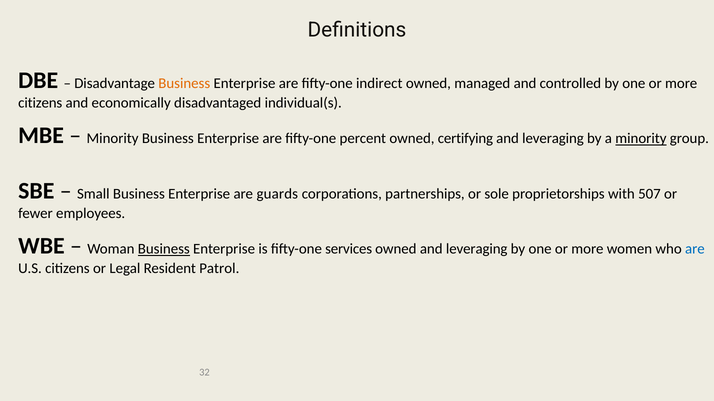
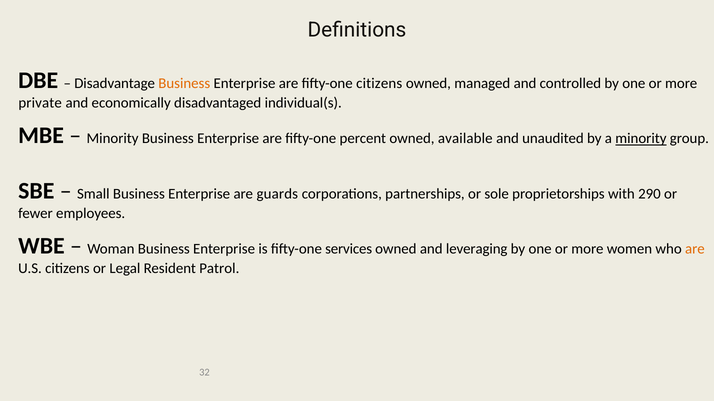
fifty-one indirect: indirect -> citizens
citizens at (40, 103): citizens -> private
certifying: certifying -> available
leveraging at (553, 139): leveraging -> unaudited
507: 507 -> 290
Business at (164, 249) underline: present -> none
are at (695, 249) colour: blue -> orange
